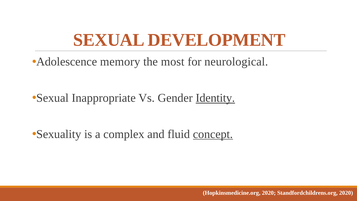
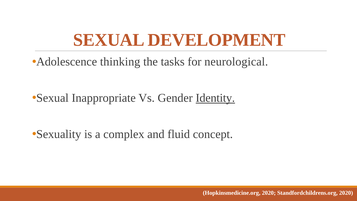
memory: memory -> thinking
most: most -> tasks
concept underline: present -> none
